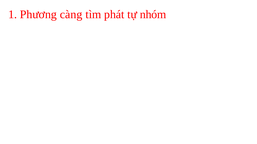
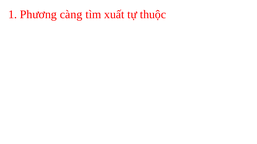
phát: phát -> xuất
nhóm: nhóm -> thuộc
